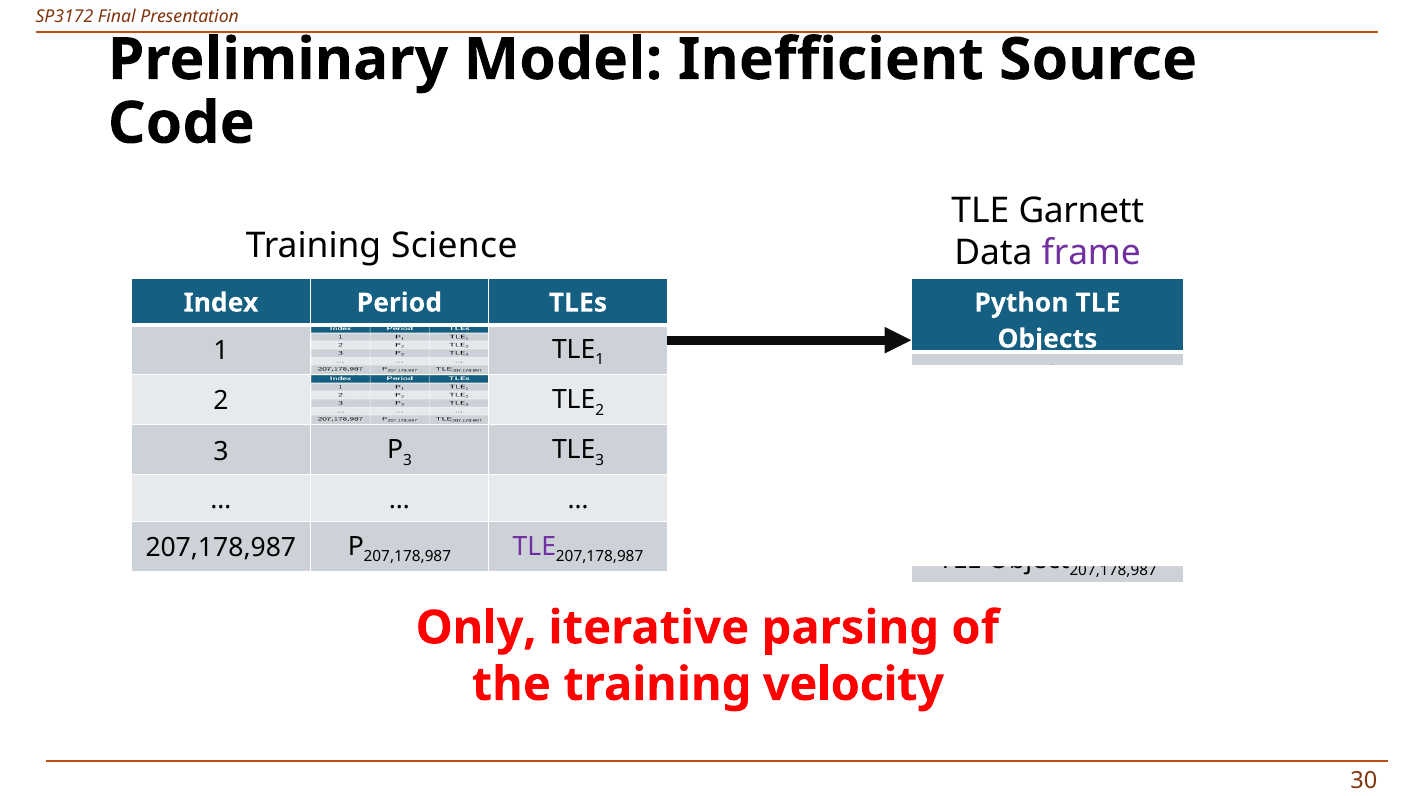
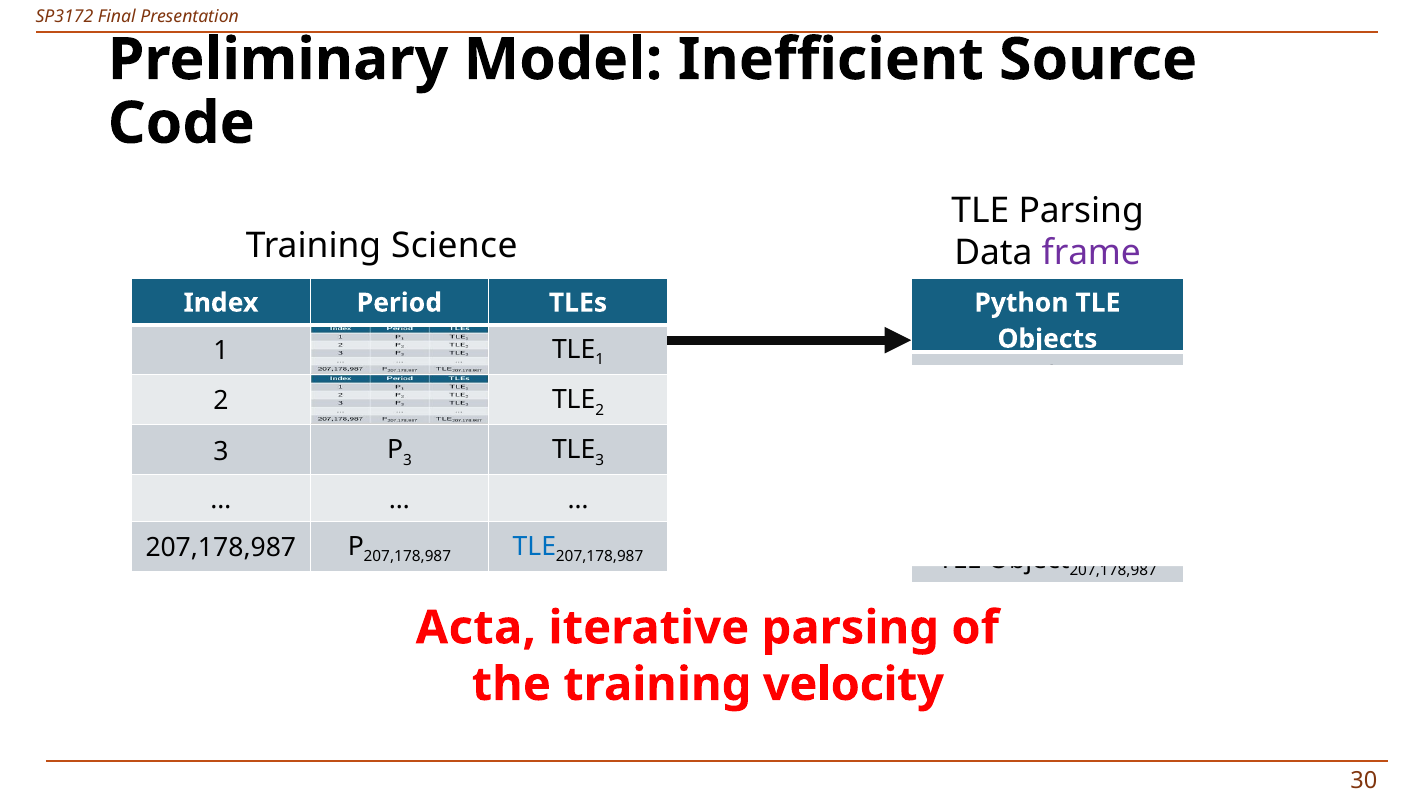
TLE Garnett: Garnett -> Parsing
TLE at (534, 546) colour: purple -> blue
Only: Only -> Acta
